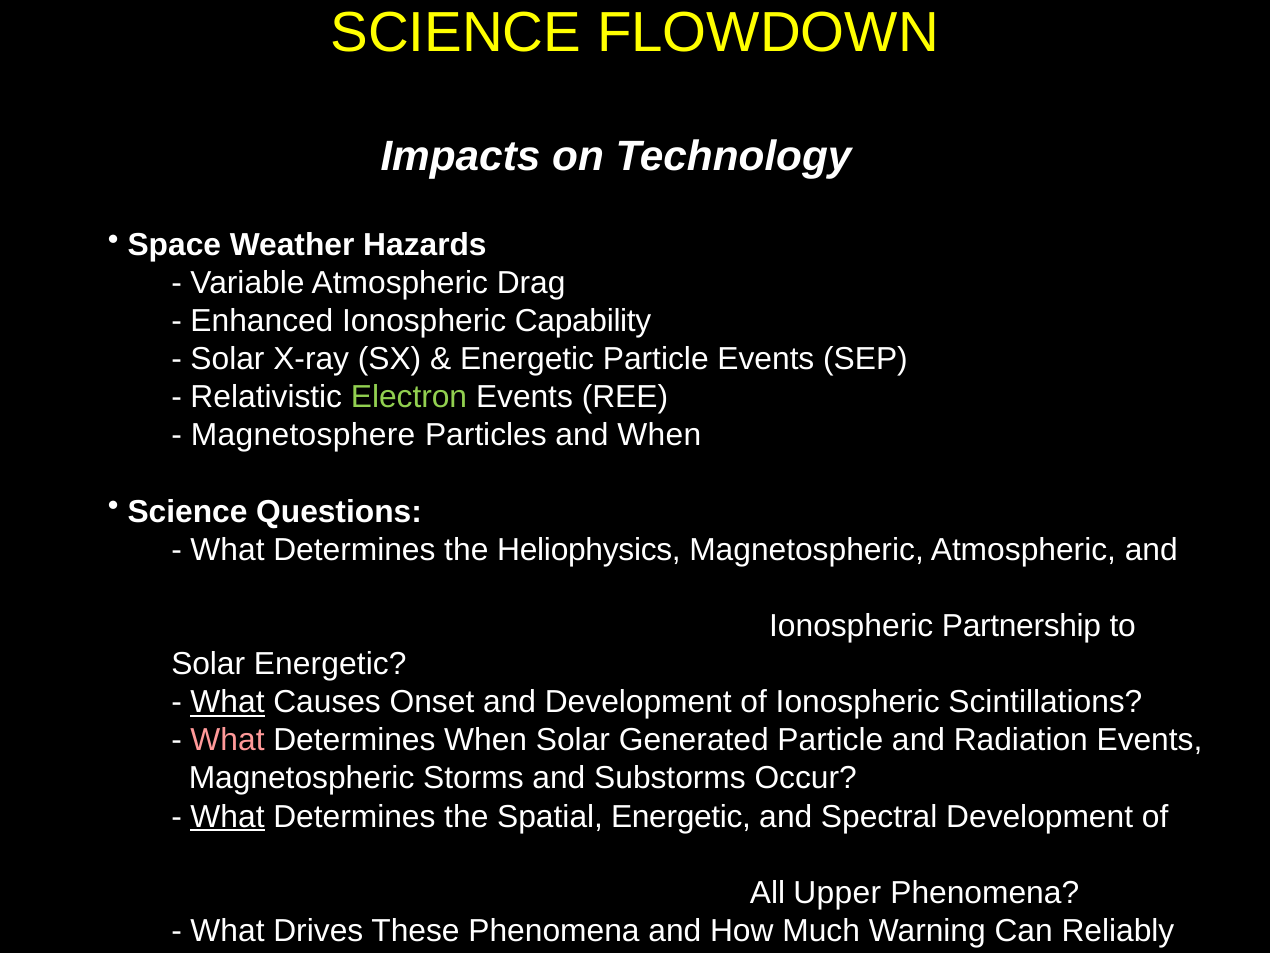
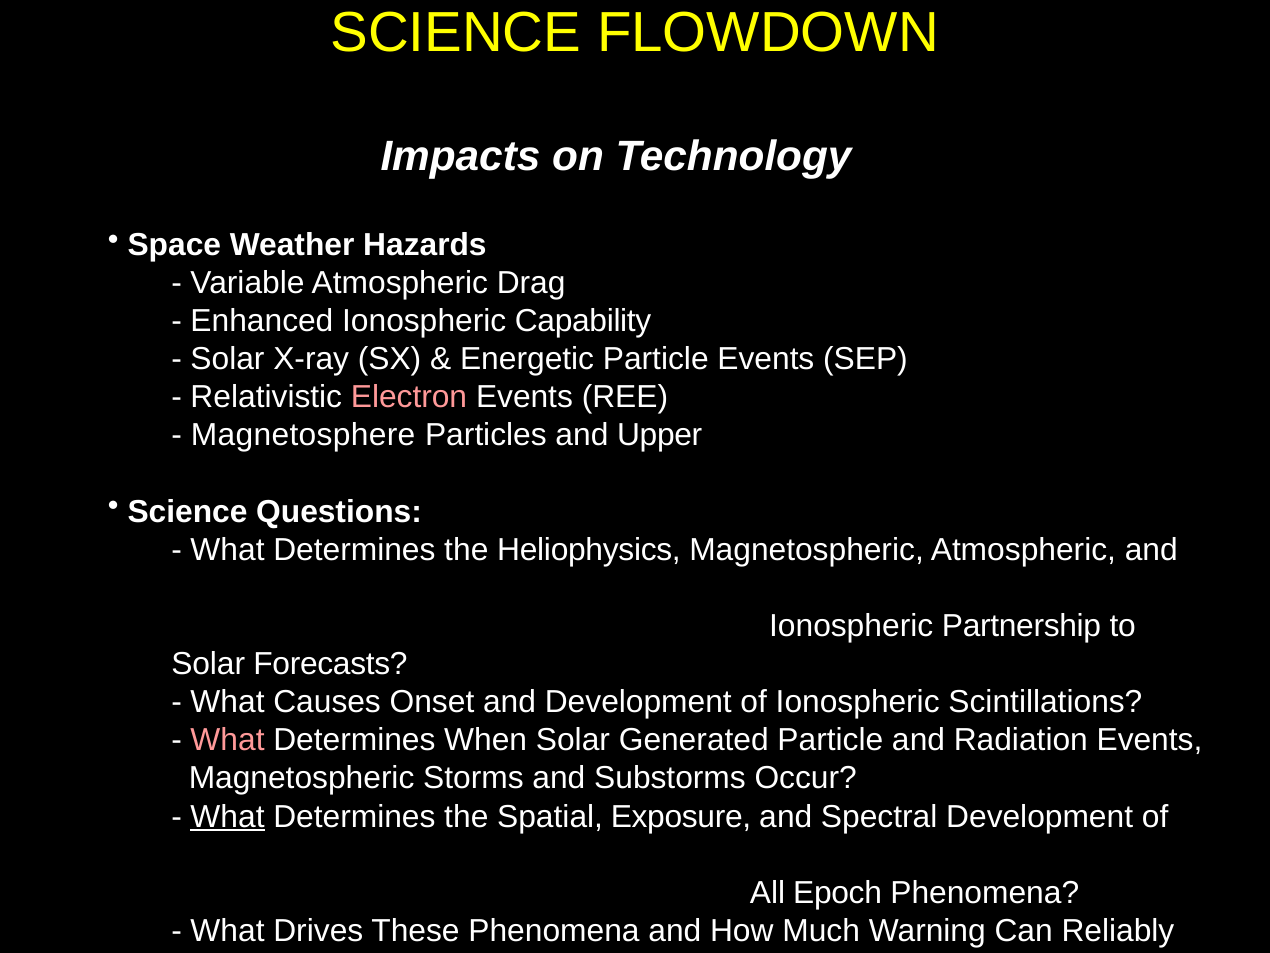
Electron colour: light green -> pink
and When: When -> Upper
Solar Energetic: Energetic -> Forecasts
What at (228, 702) underline: present -> none
Spatial Energetic: Energetic -> Exposure
Upper: Upper -> Epoch
